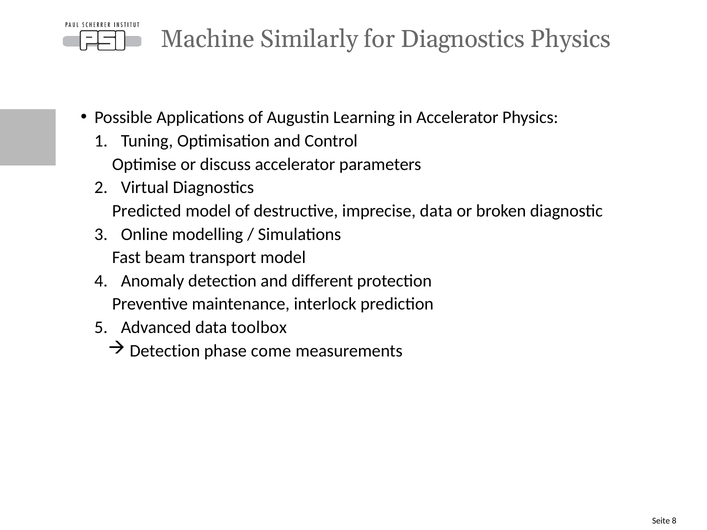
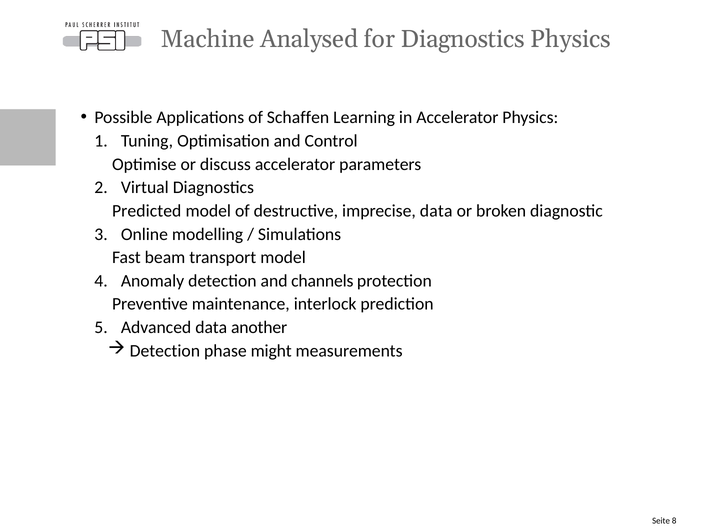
Similarly: Similarly -> Analysed
Augustin: Augustin -> Schaffen
different: different -> channels
toolbox: toolbox -> another
come: come -> might
